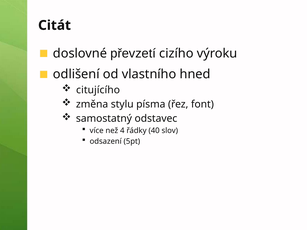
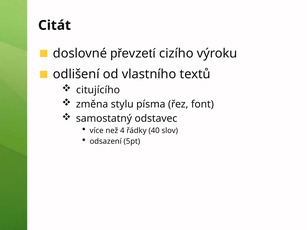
hned: hned -> textů
